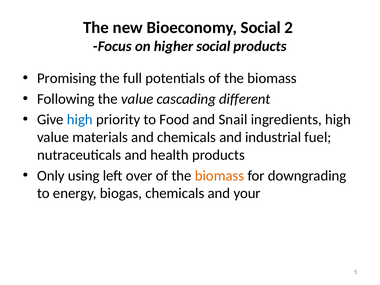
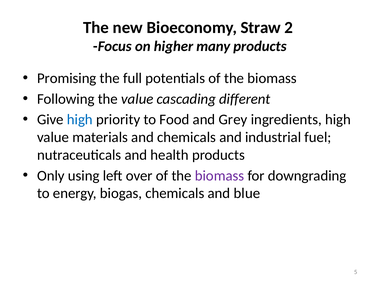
Bioeconomy Social: Social -> Straw
higher social: social -> many
Snail: Snail -> Grey
biomass at (220, 176) colour: orange -> purple
your: your -> blue
